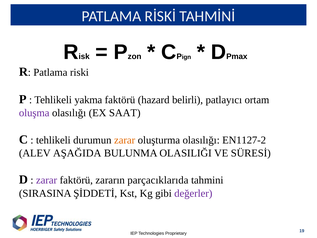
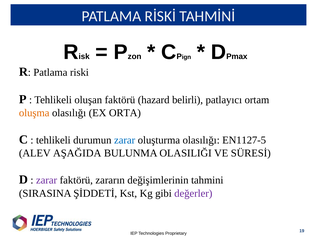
yakma: yakma -> oluşan
oluşma colour: purple -> orange
SAAT: SAAT -> ORTA
zarar at (125, 140) colour: orange -> blue
EN1127-2: EN1127-2 -> EN1127-5
parçacıklarıda: parçacıklarıda -> değişimlerinin
